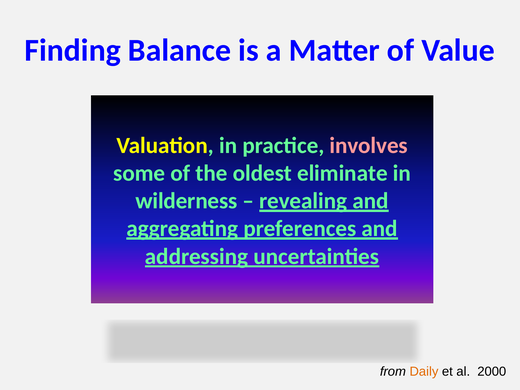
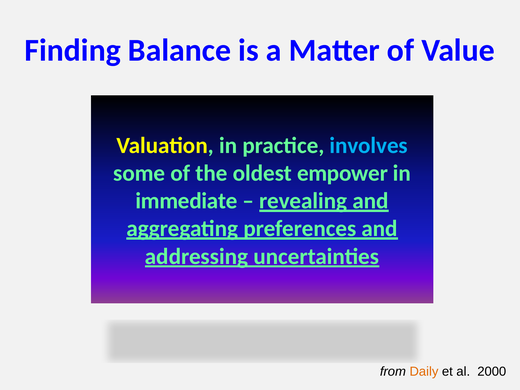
involves colour: pink -> light blue
eliminate: eliminate -> empower
wilderness: wilderness -> immediate
